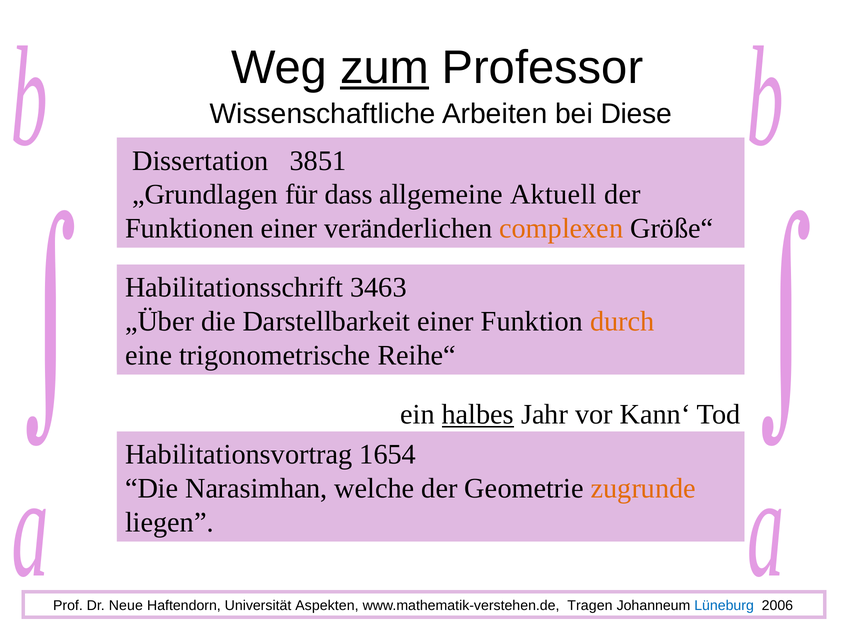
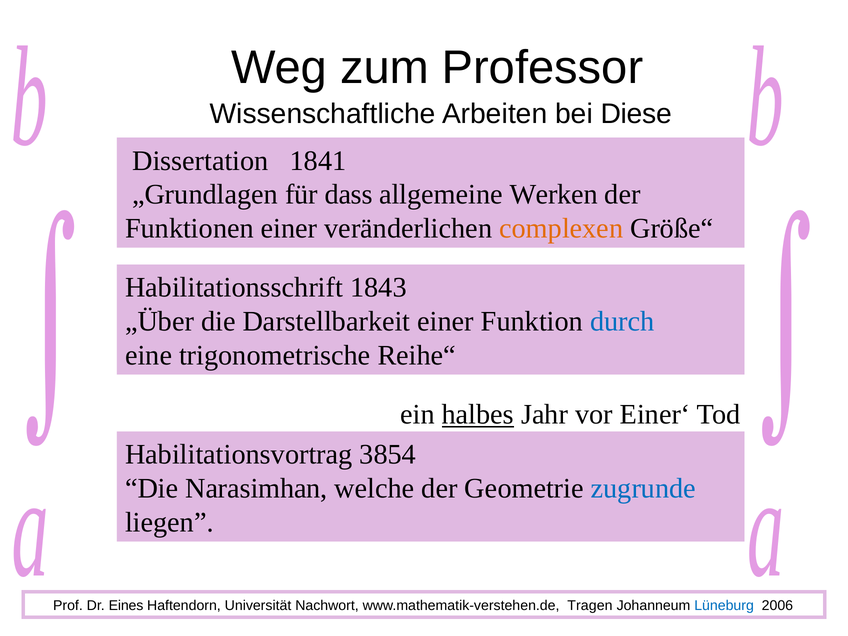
zum underline: present -> none
3851: 3851 -> 1841
Aktuell: Aktuell -> Werken
3463: 3463 -> 1843
durch colour: orange -> blue
Kann‘: Kann‘ -> Einer‘
1654: 1654 -> 3854
zugrunde colour: orange -> blue
Neue: Neue -> Eines
Aspekten: Aspekten -> Nachwort
